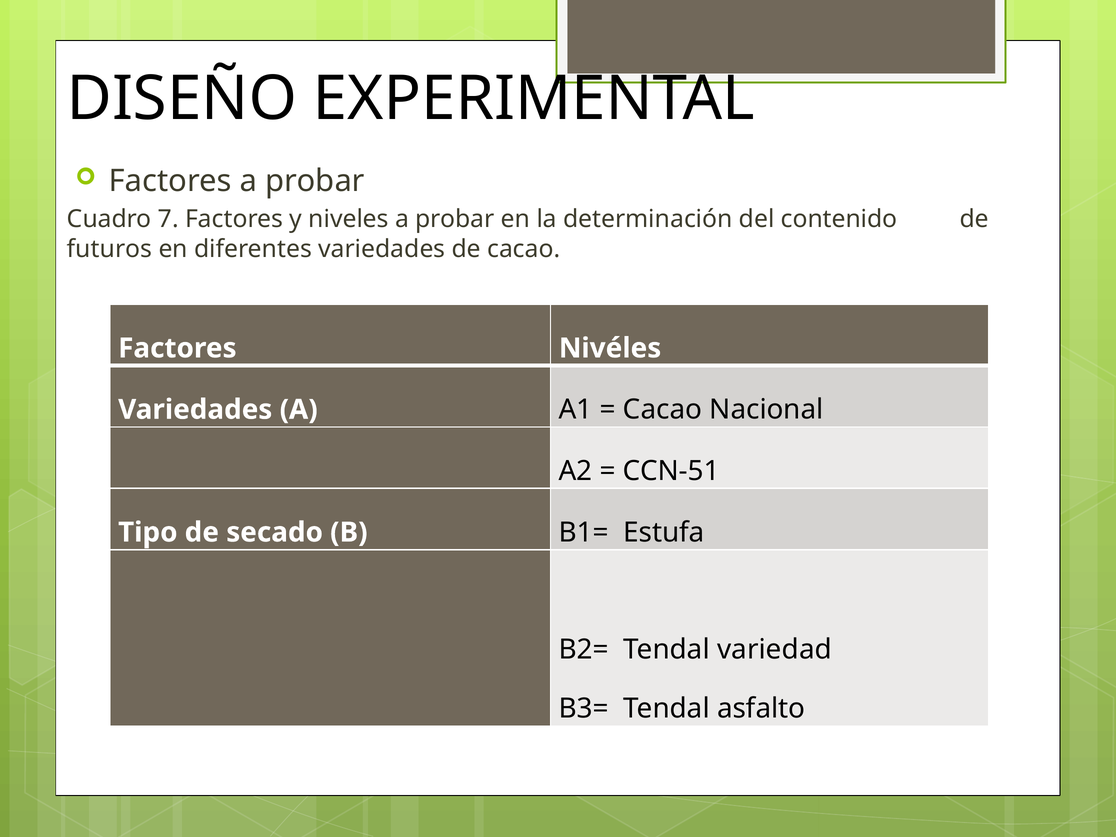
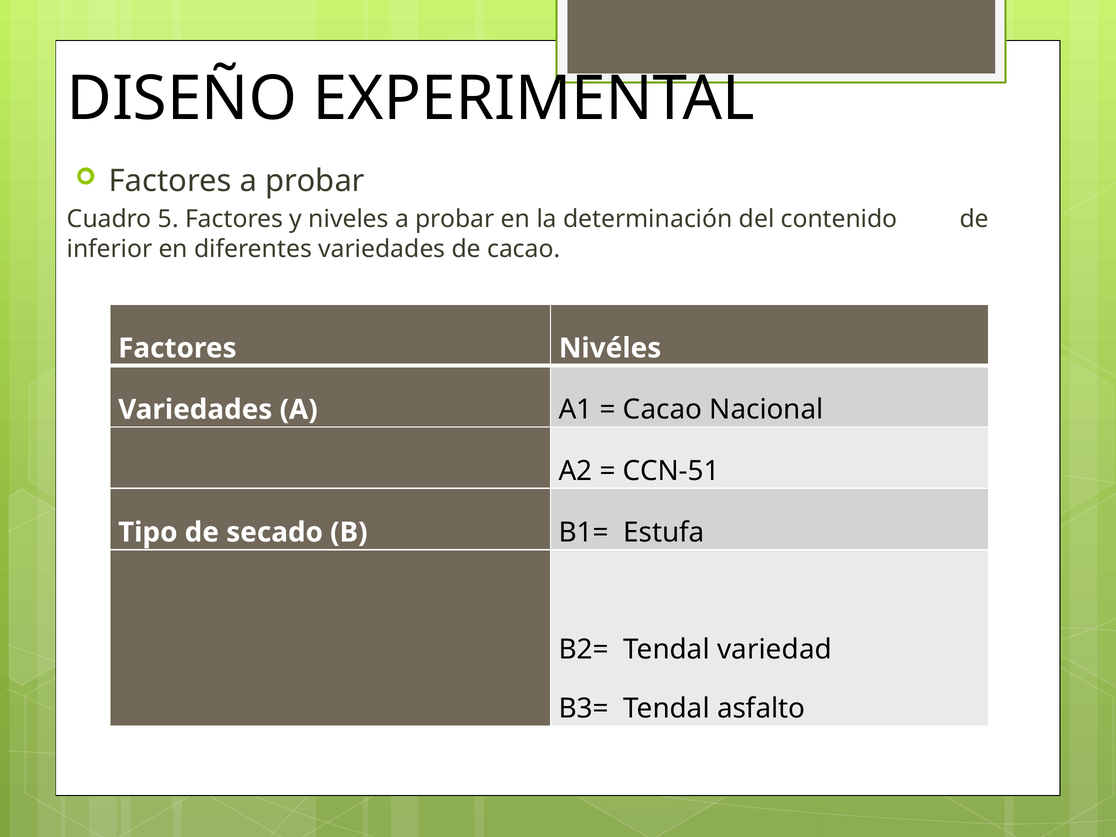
7: 7 -> 5
futuros: futuros -> inferior
